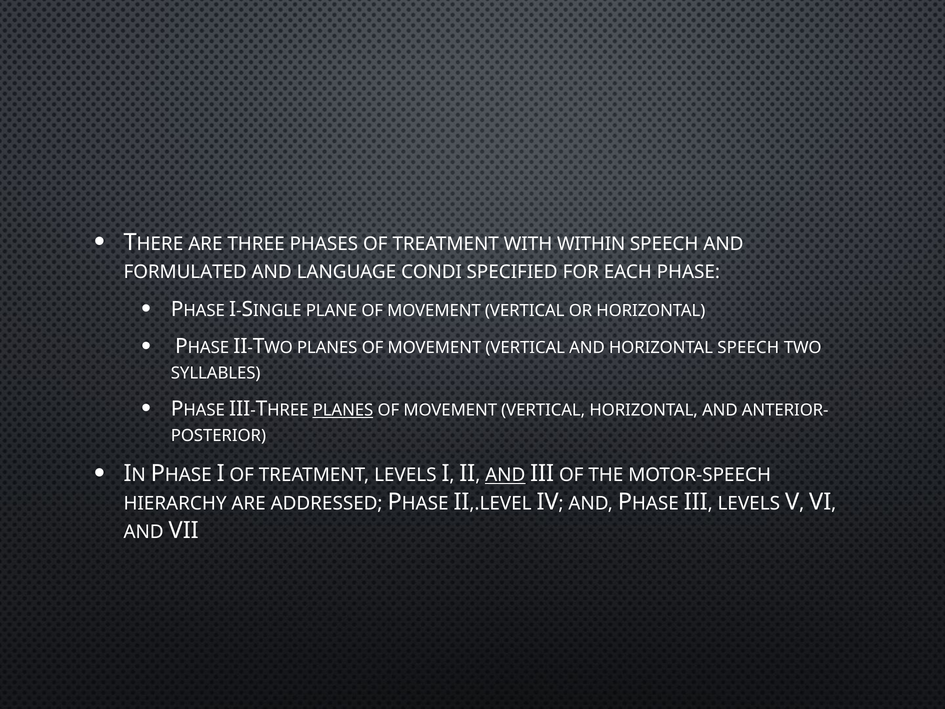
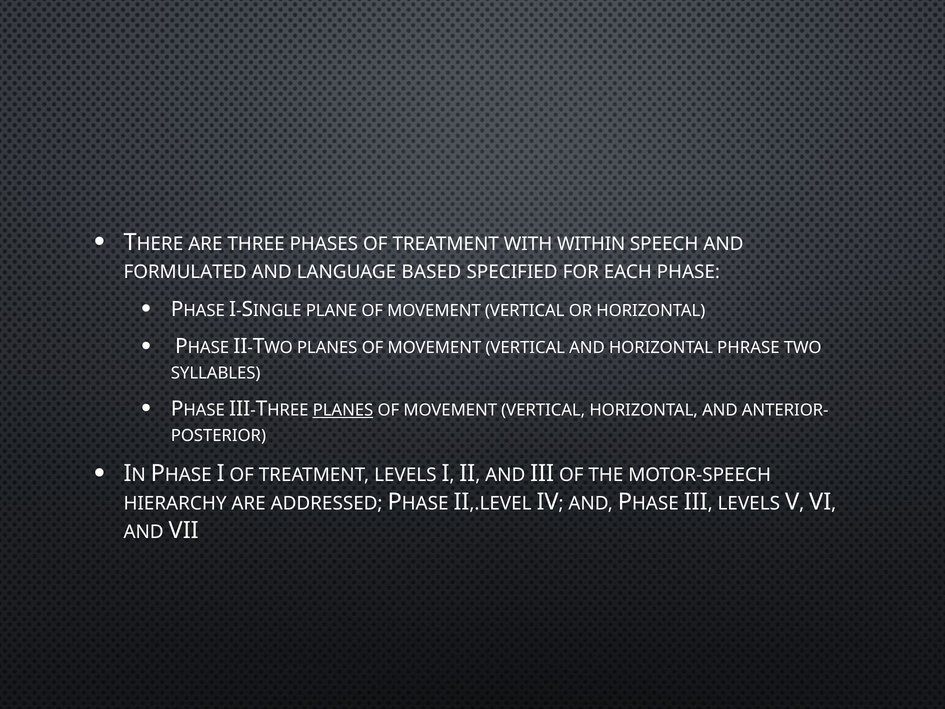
CONDI: CONDI -> BASED
HORIZONTAL SPEECH: SPEECH -> PHRASE
AND at (505, 475) underline: present -> none
